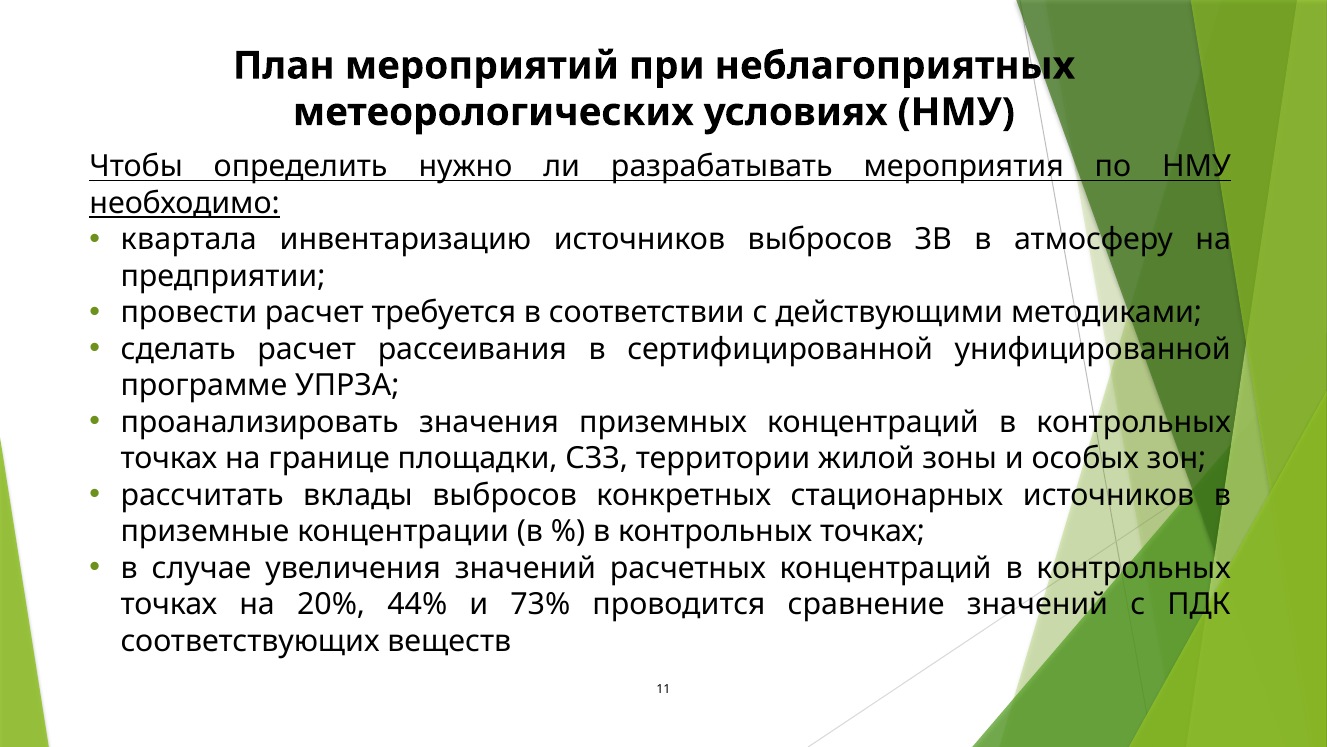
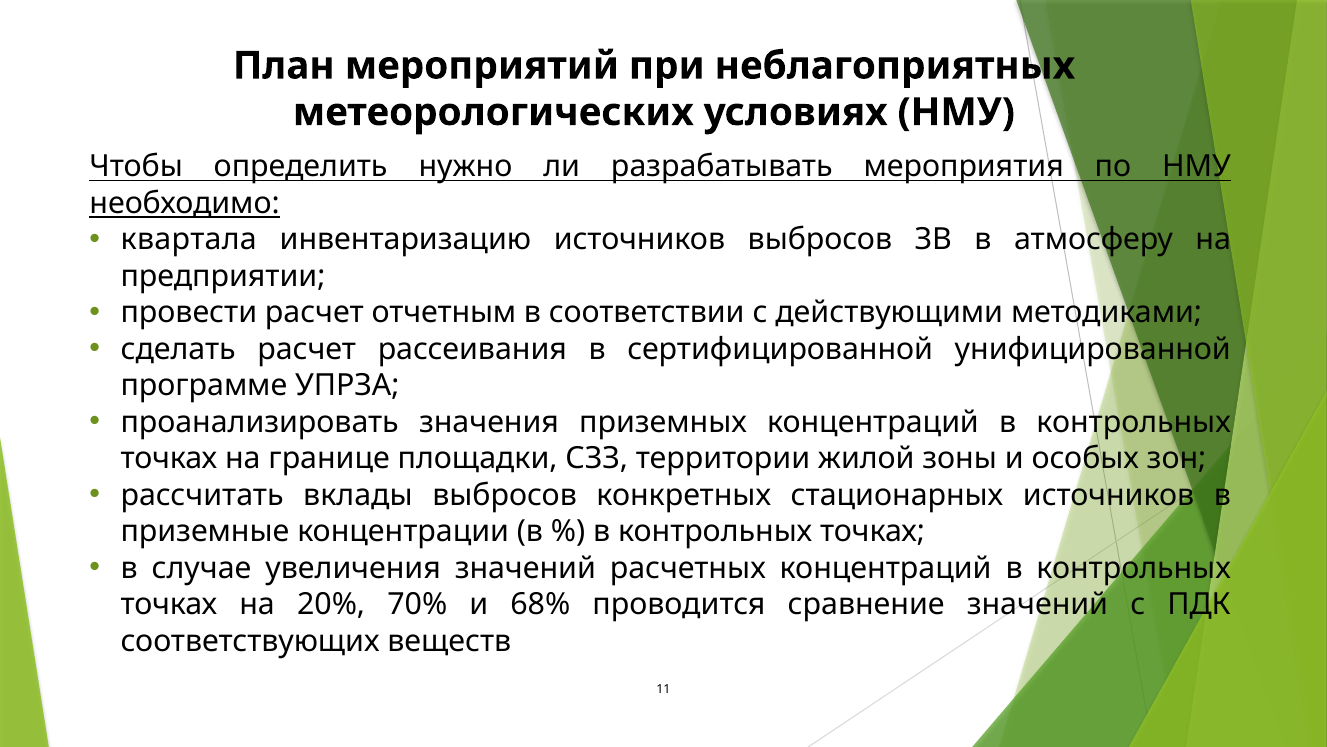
требуется: требуется -> отчетным
44%: 44% -> 70%
73%: 73% -> 68%
